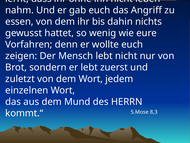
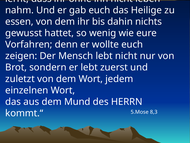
Angriff: Angriff -> Heilige
